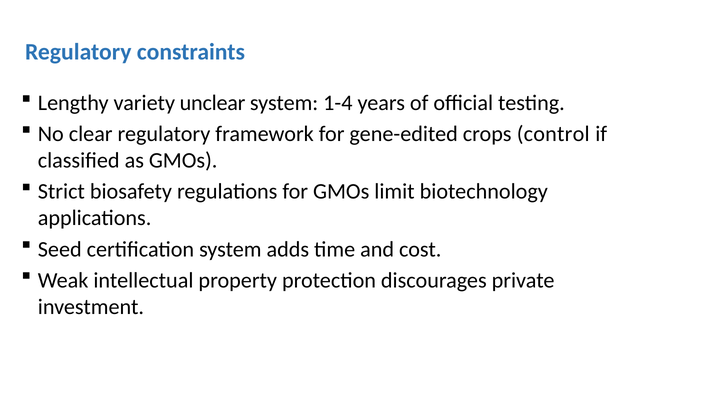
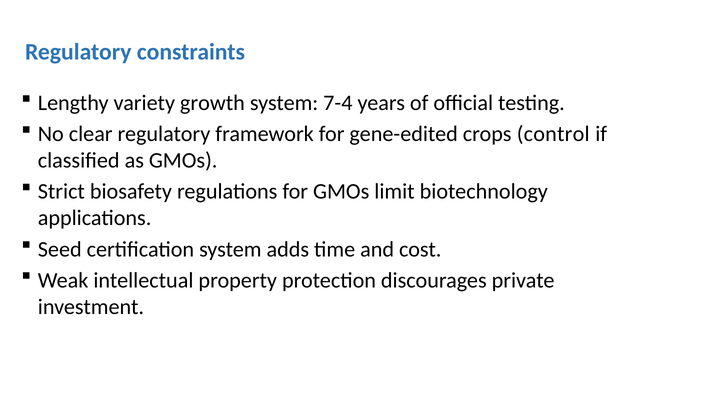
unclear: unclear -> growth
1-4: 1-4 -> 7-4
